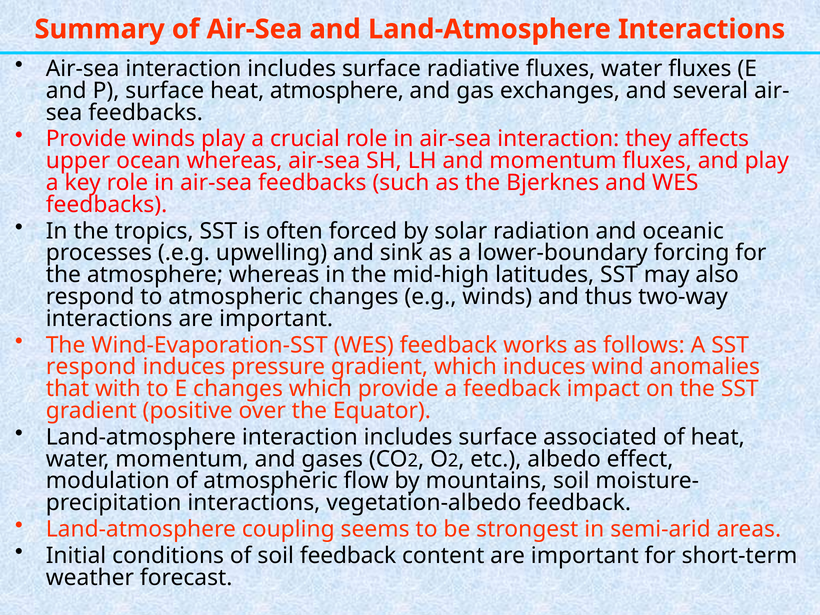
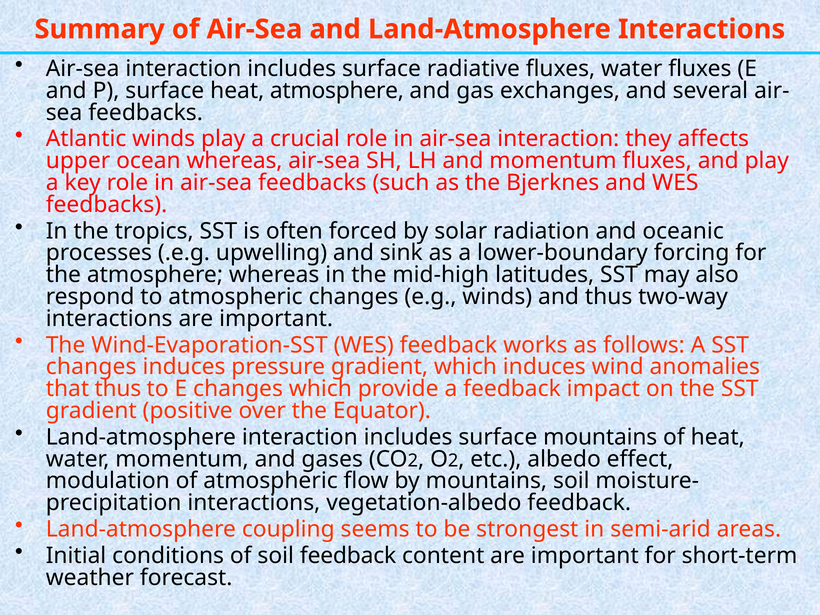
Provide at (86, 139): Provide -> Atlantic
respond at (91, 367): respond -> changes
that with: with -> thus
surface associated: associated -> mountains
